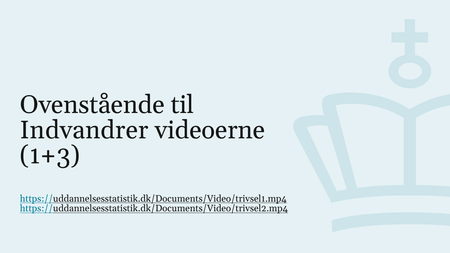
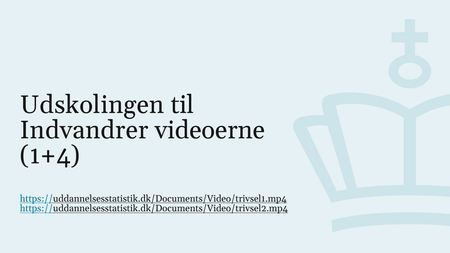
Ovenstående: Ovenstående -> Udskolingen
1+3: 1+3 -> 1+4
